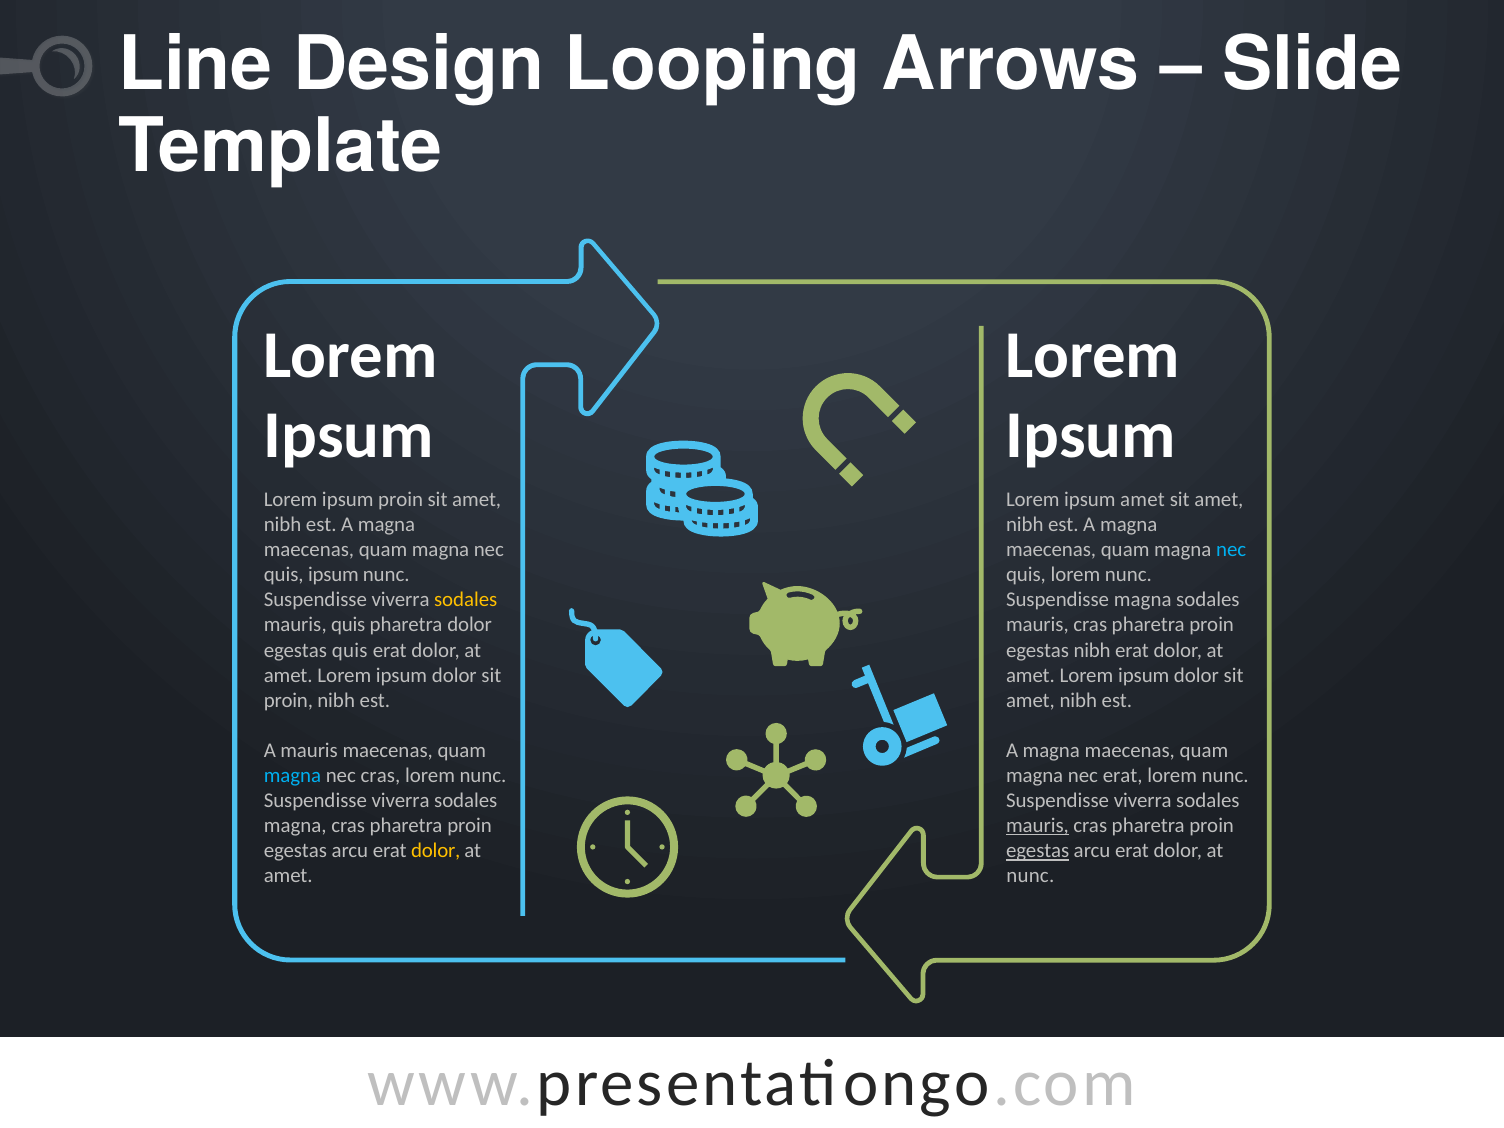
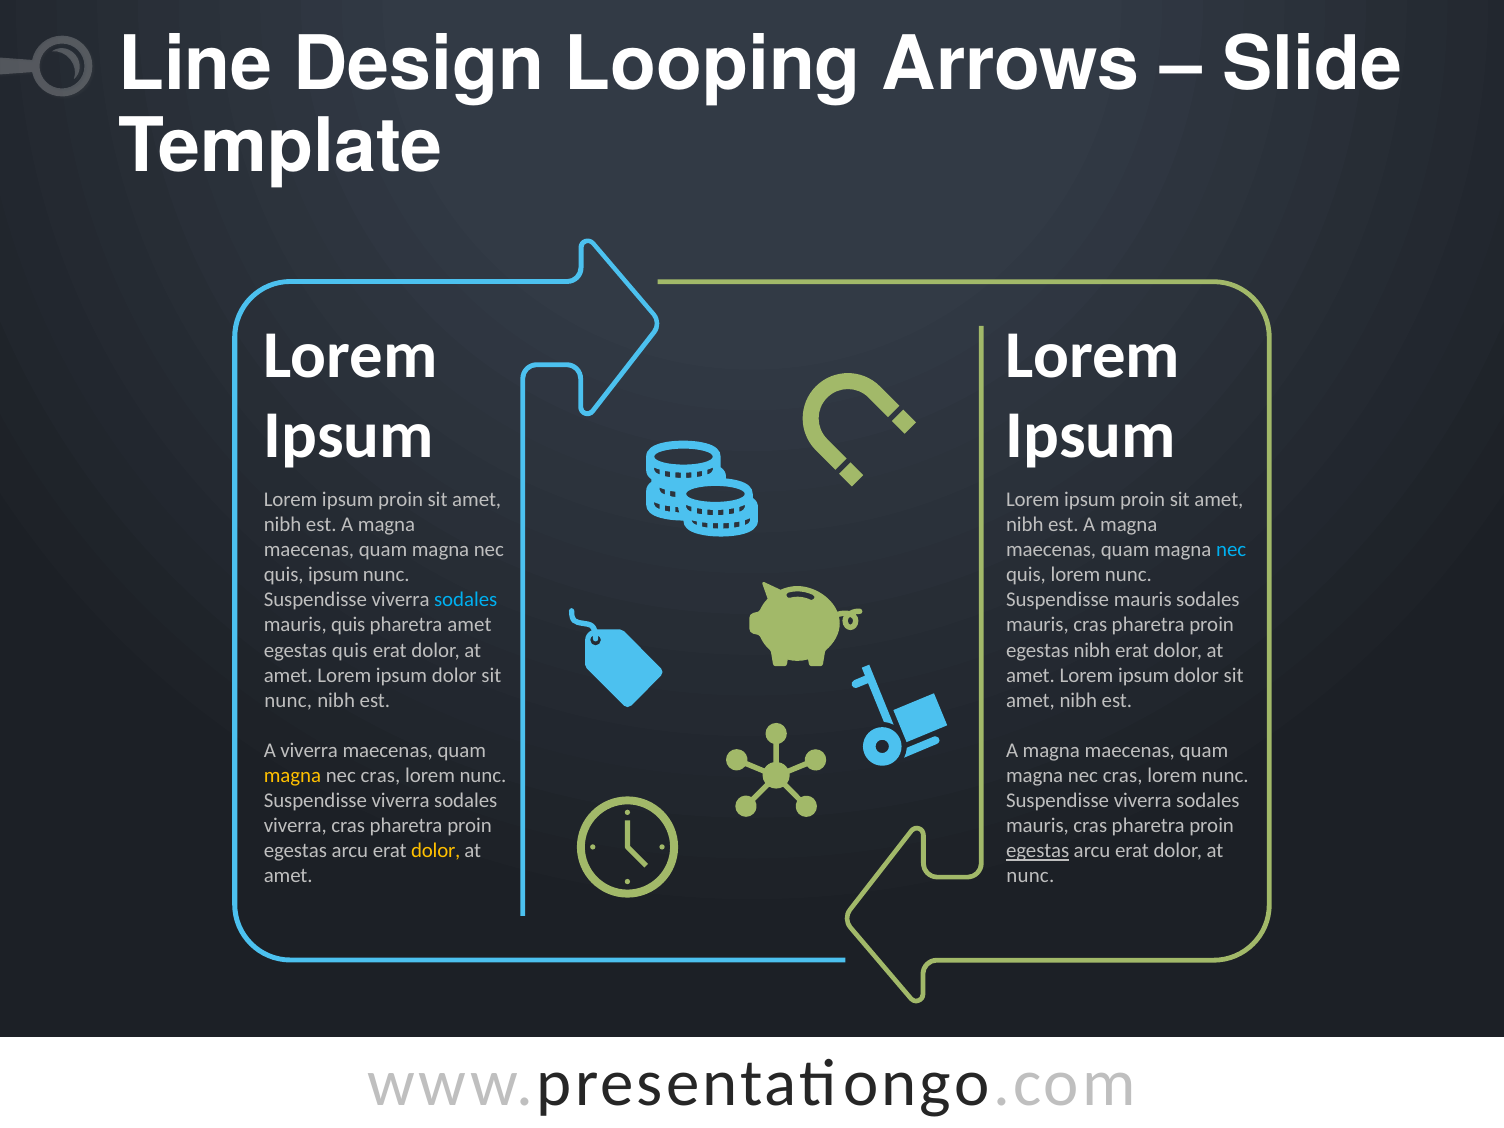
amet at (1143, 500): amet -> proin
sodales at (466, 600) colour: yellow -> light blue
Suspendisse magna: magna -> mauris
pharetra dolor: dolor -> amet
proin at (288, 700): proin -> nunc
A mauris: mauris -> viverra
magna at (292, 776) colour: light blue -> yellow
erat at (1123, 776): erat -> cras
magna at (295, 826): magna -> viverra
mauris at (1037, 826) underline: present -> none
